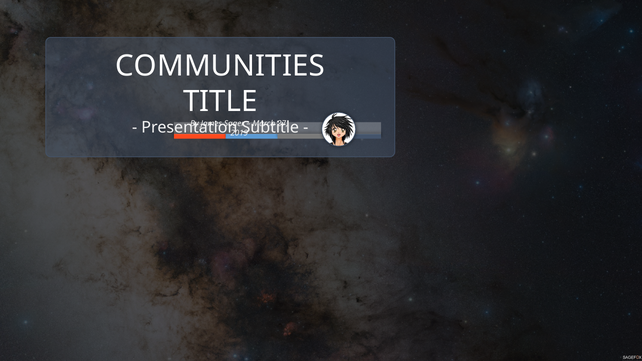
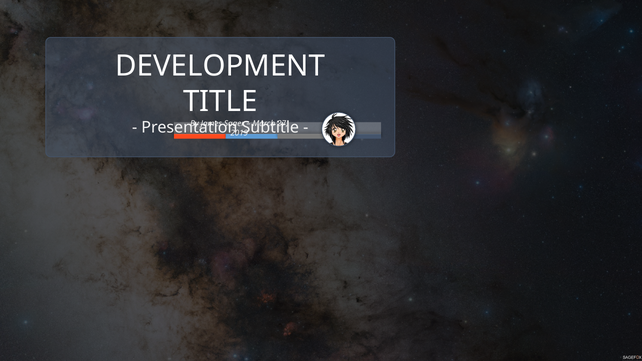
COMMUNITIES: COMMUNITIES -> DEVELOPMENT
